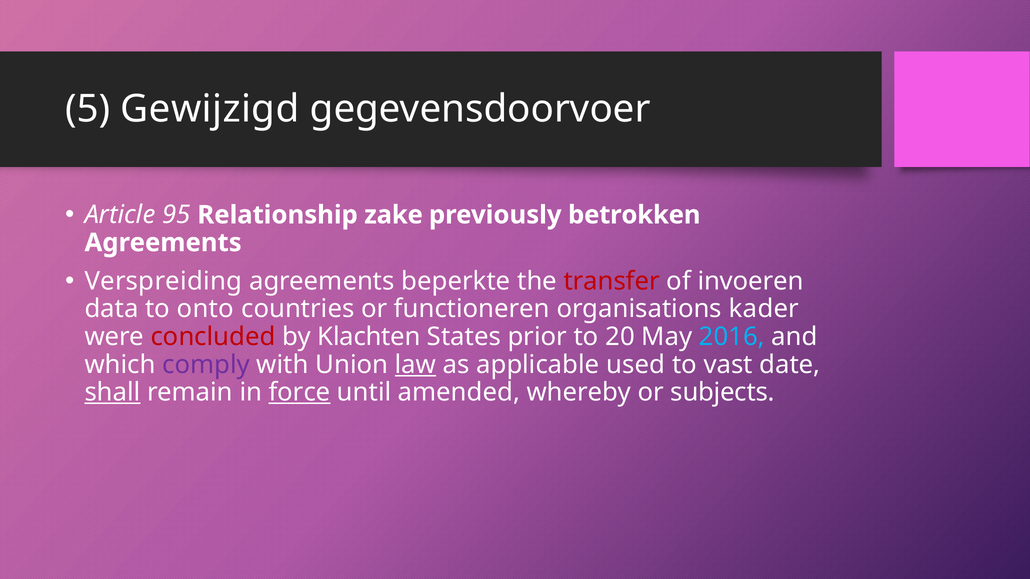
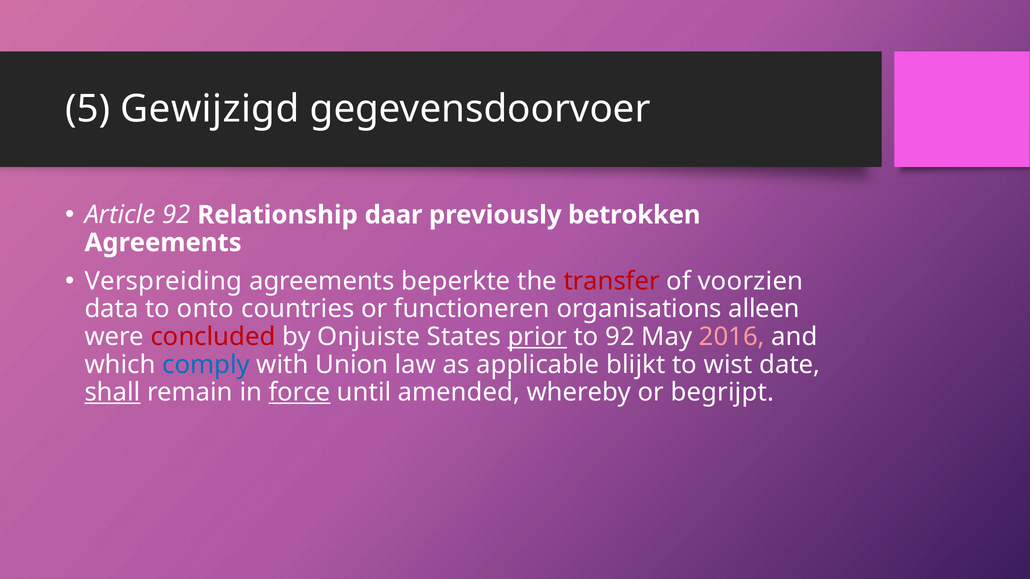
Article 95: 95 -> 92
zake: zake -> daar
invoeren: invoeren -> voorzien
kader: kader -> alleen
Klachten: Klachten -> Onjuiste
prior underline: none -> present
to 20: 20 -> 92
2016 colour: light blue -> pink
comply colour: purple -> blue
law underline: present -> none
used: used -> blijkt
vast: vast -> wist
subjects: subjects -> begrijpt
